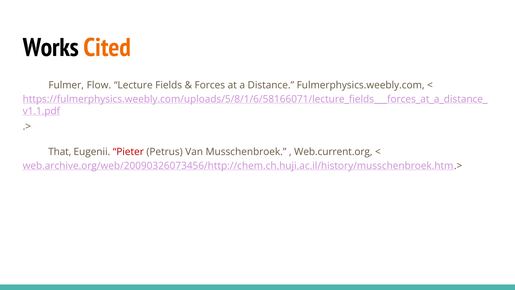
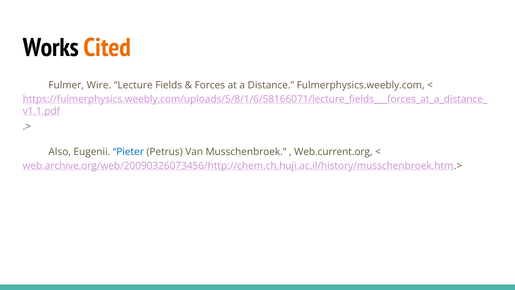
Flow: Flow -> Wire
That: That -> Also
Pieter colour: red -> blue
